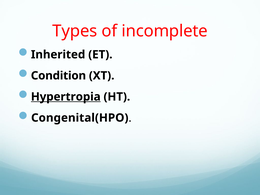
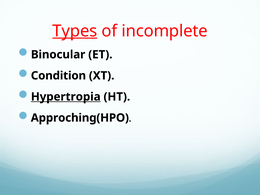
Types underline: none -> present
Inherited: Inherited -> Binocular
Congenital(HPO: Congenital(HPO -> Approching(HPO
